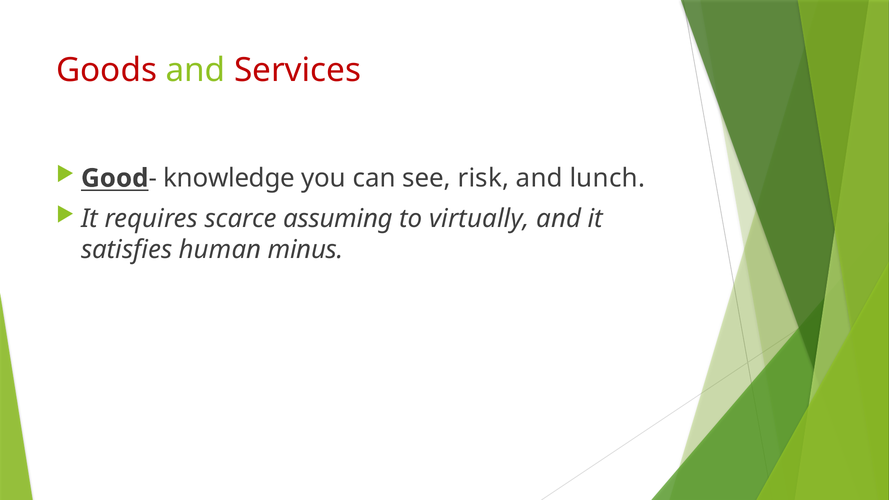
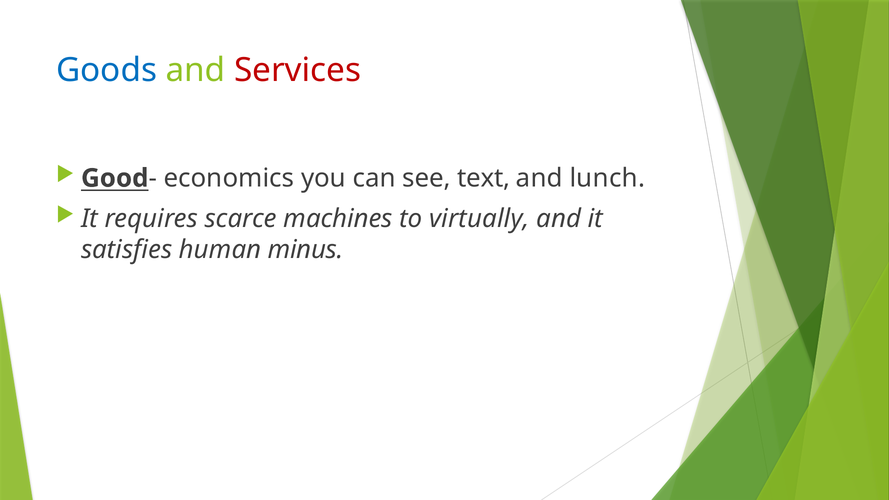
Goods colour: red -> blue
knowledge: knowledge -> economics
risk: risk -> text
assuming: assuming -> machines
